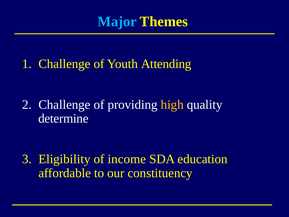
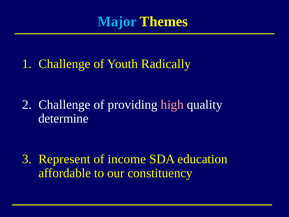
Attending: Attending -> Radically
high colour: yellow -> pink
Eligibility: Eligibility -> Represent
